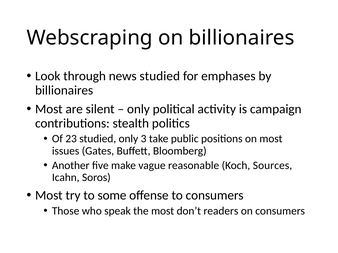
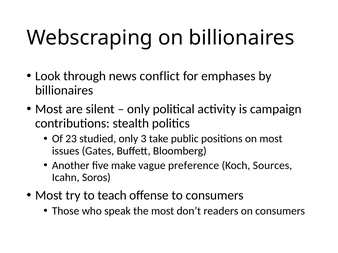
news studied: studied -> conflict
reasonable: reasonable -> preference
some: some -> teach
